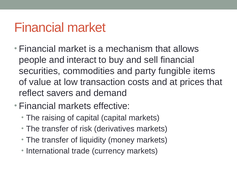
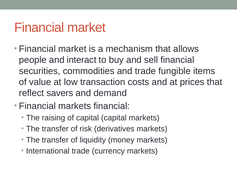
and party: party -> trade
markets effective: effective -> financial
